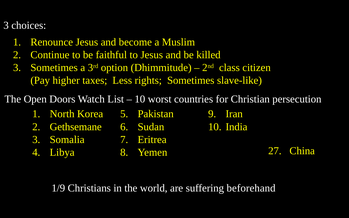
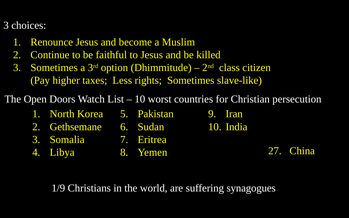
beforehand: beforehand -> synagogues
